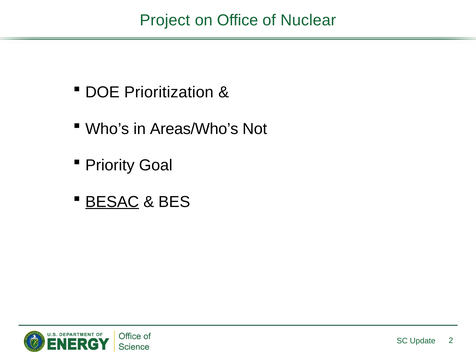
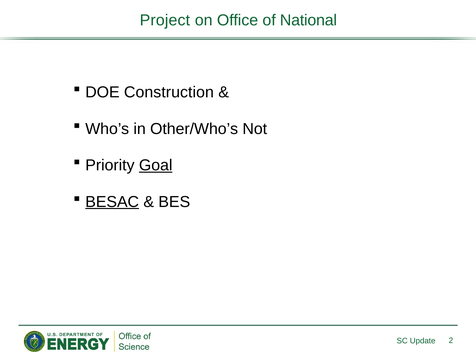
Nuclear: Nuclear -> National
Prioritization: Prioritization -> Construction
Areas/Who’s: Areas/Who’s -> Other/Who’s
Goal underline: none -> present
